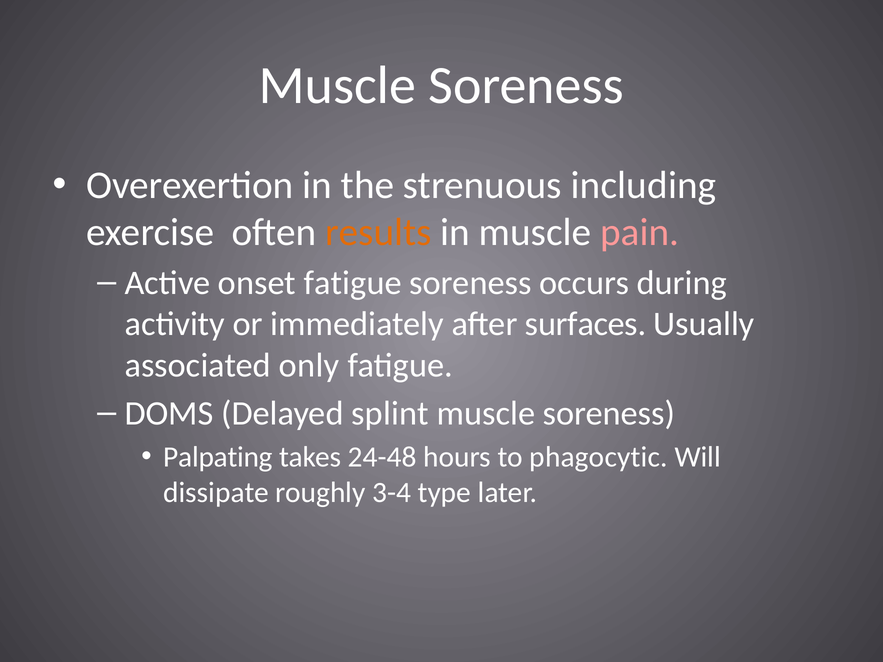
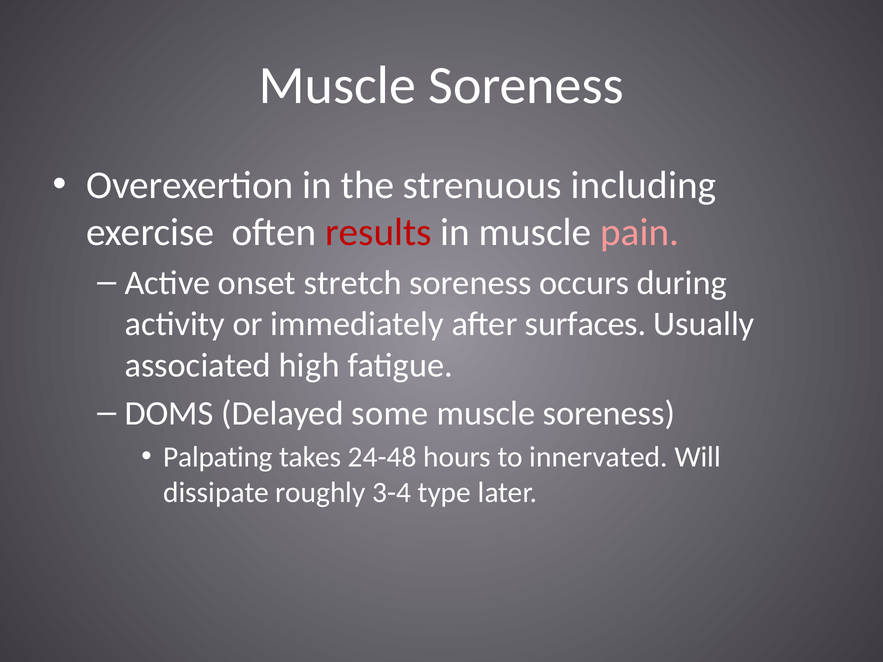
results colour: orange -> red
onset fatigue: fatigue -> stretch
only: only -> high
splint: splint -> some
phagocytic: phagocytic -> innervated
